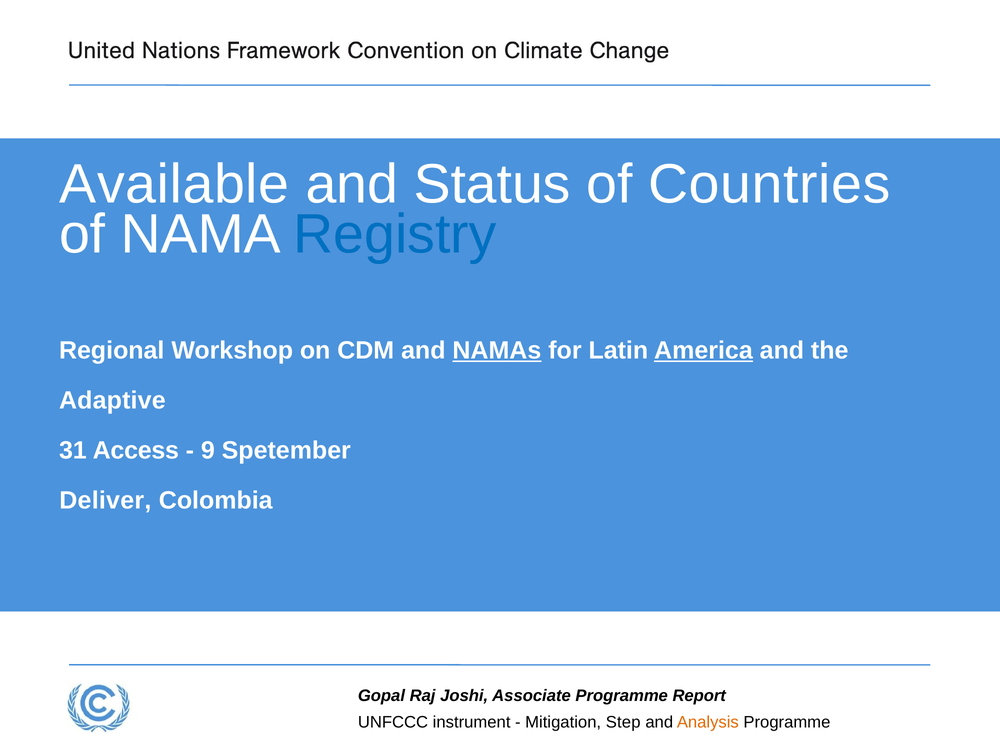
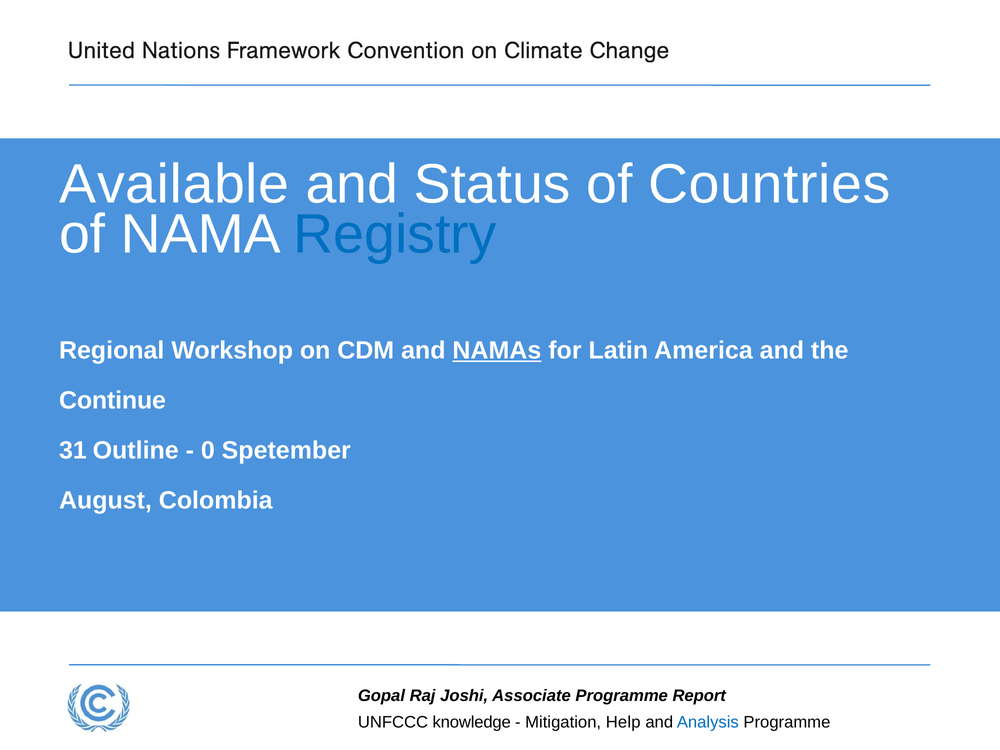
America underline: present -> none
Adaptive: Adaptive -> Continue
Access: Access -> Outline
9: 9 -> 0
Deliver: Deliver -> August
instrument: instrument -> knowledge
Step: Step -> Help
Analysis colour: orange -> blue
